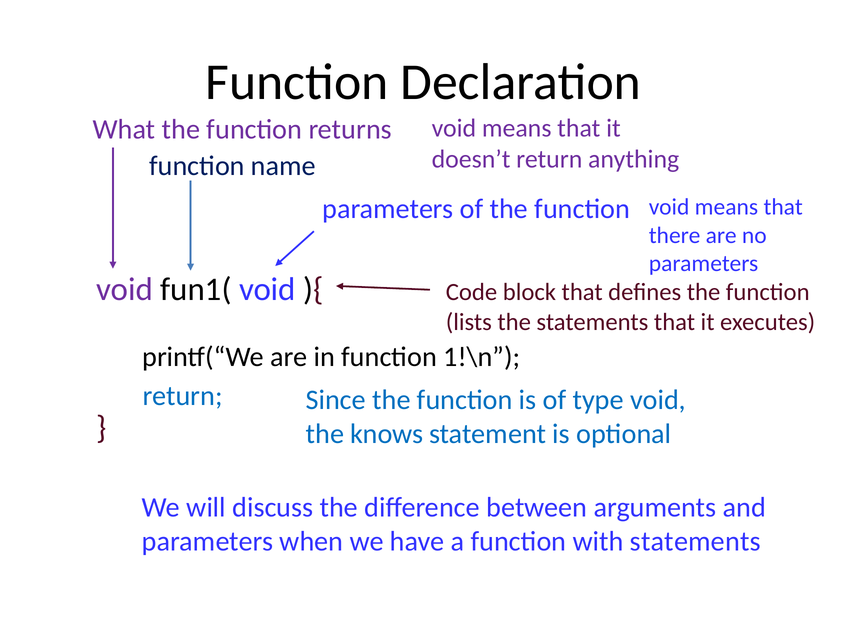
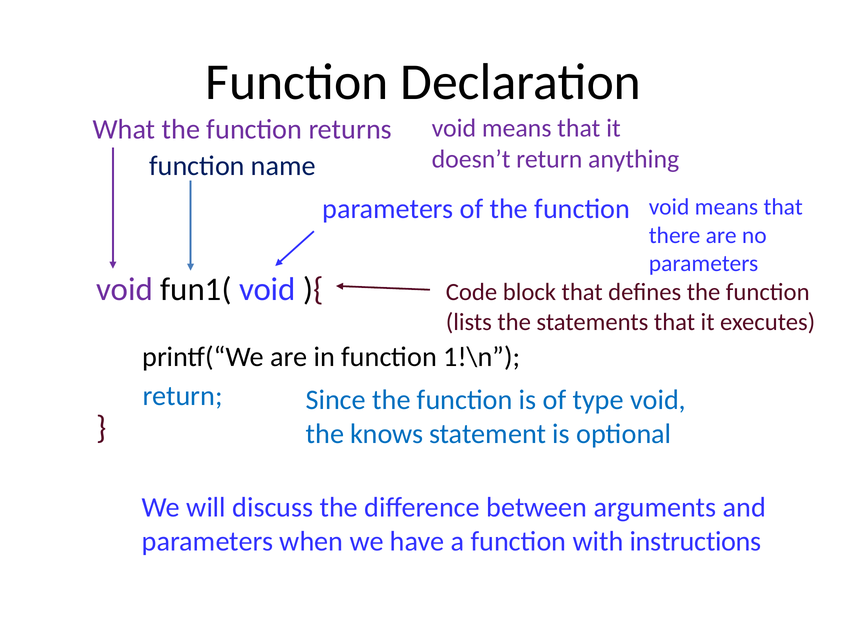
with statements: statements -> instructions
